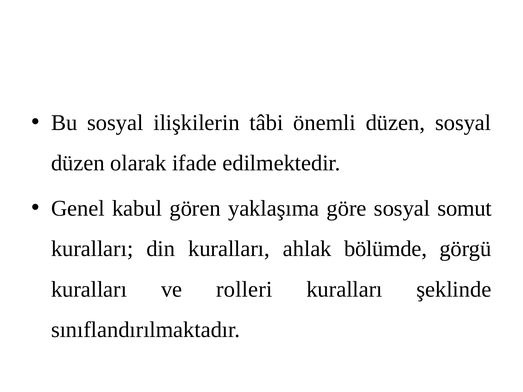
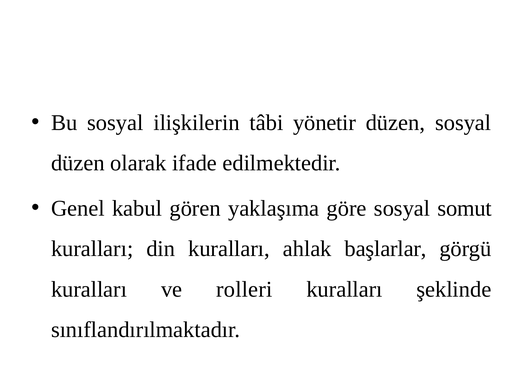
önemli: önemli -> yönetir
bölümde: bölümde -> başlarlar
